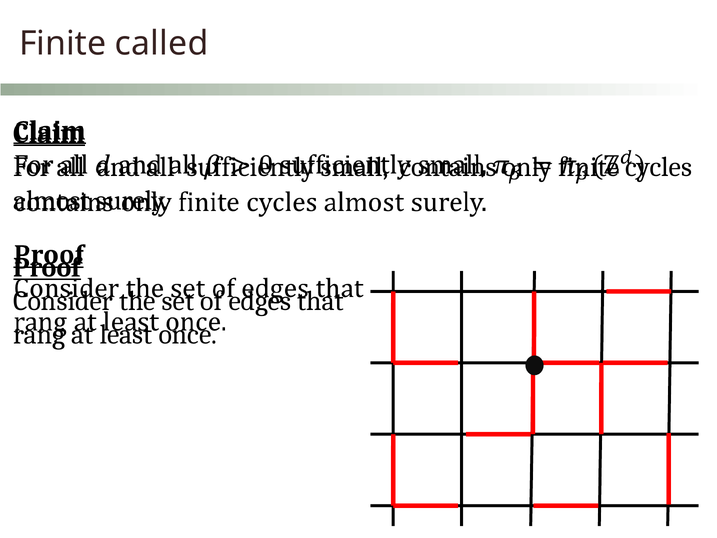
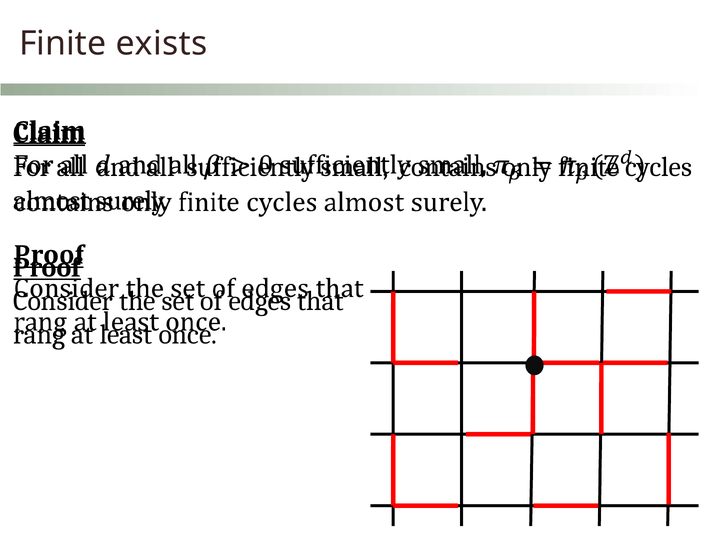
called: called -> exists
